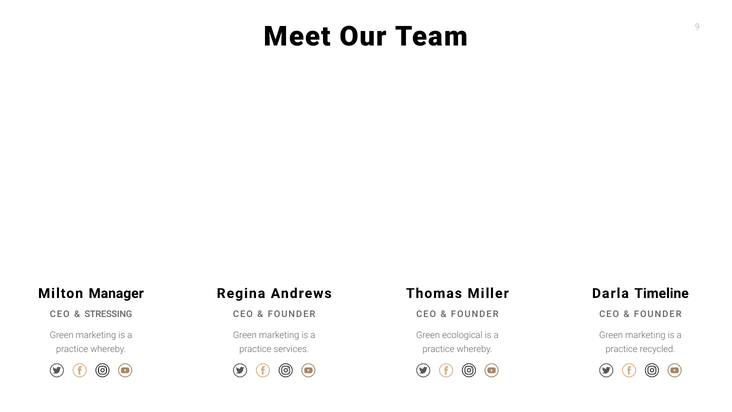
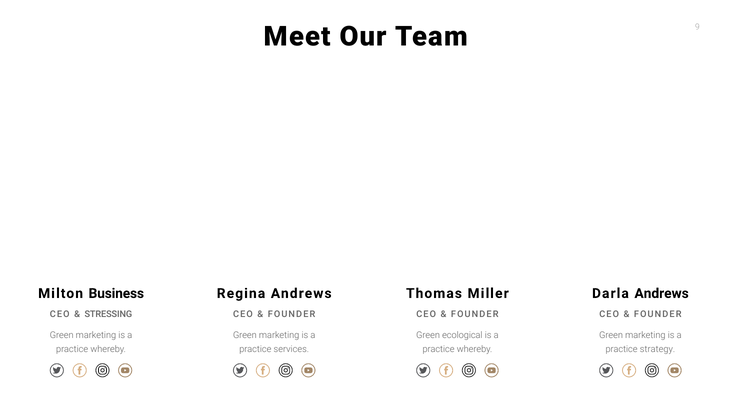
Manager: Manager -> Business
Darla Timeline: Timeline -> Andrews
recycled: recycled -> strategy
